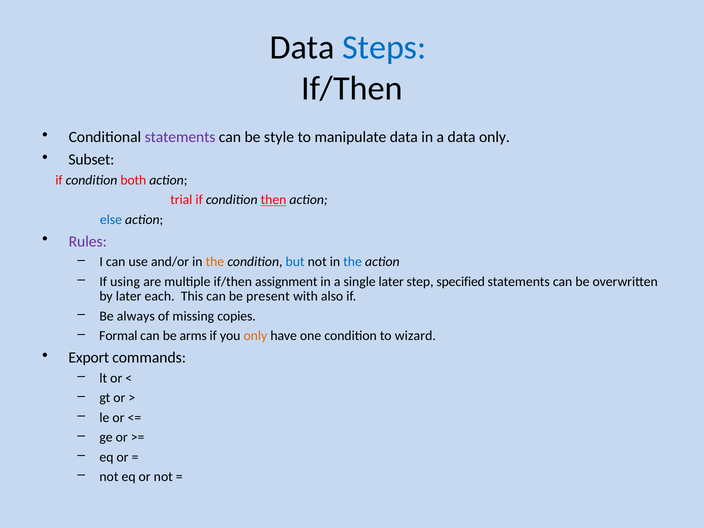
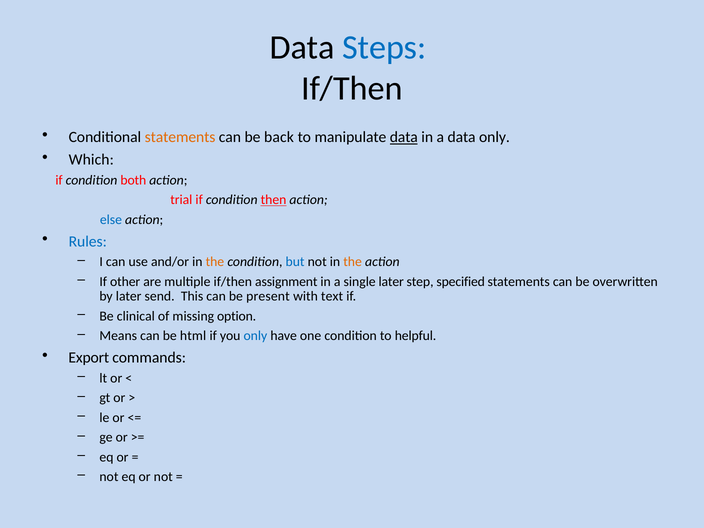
statements at (180, 137) colour: purple -> orange
style: style -> back
data at (404, 137) underline: none -> present
Subset: Subset -> Which
Rules colour: purple -> blue
the at (353, 262) colour: blue -> orange
using: using -> other
each: each -> send
also: also -> text
always: always -> clinical
copies: copies -> option
Formal: Formal -> Means
arms: arms -> html
only at (255, 336) colour: orange -> blue
wizard: wizard -> helpful
